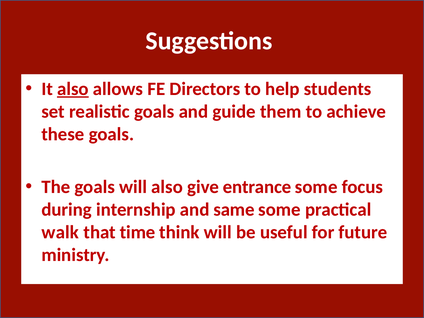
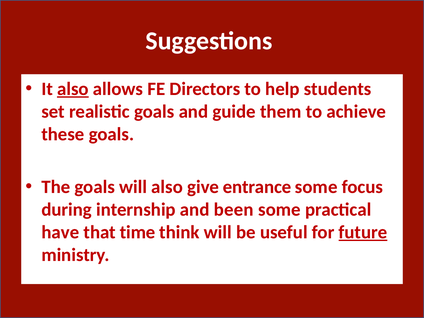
same: same -> been
walk: walk -> have
future underline: none -> present
